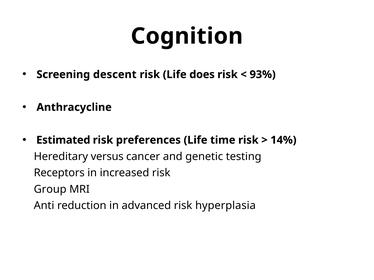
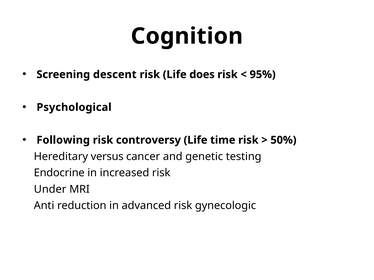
93%: 93% -> 95%
Anthracycline: Anthracycline -> Psychological
Estimated: Estimated -> Following
preferences: preferences -> controversy
14%: 14% -> 50%
Receptors: Receptors -> Endocrine
Group: Group -> Under
hyperplasia: hyperplasia -> gynecologic
